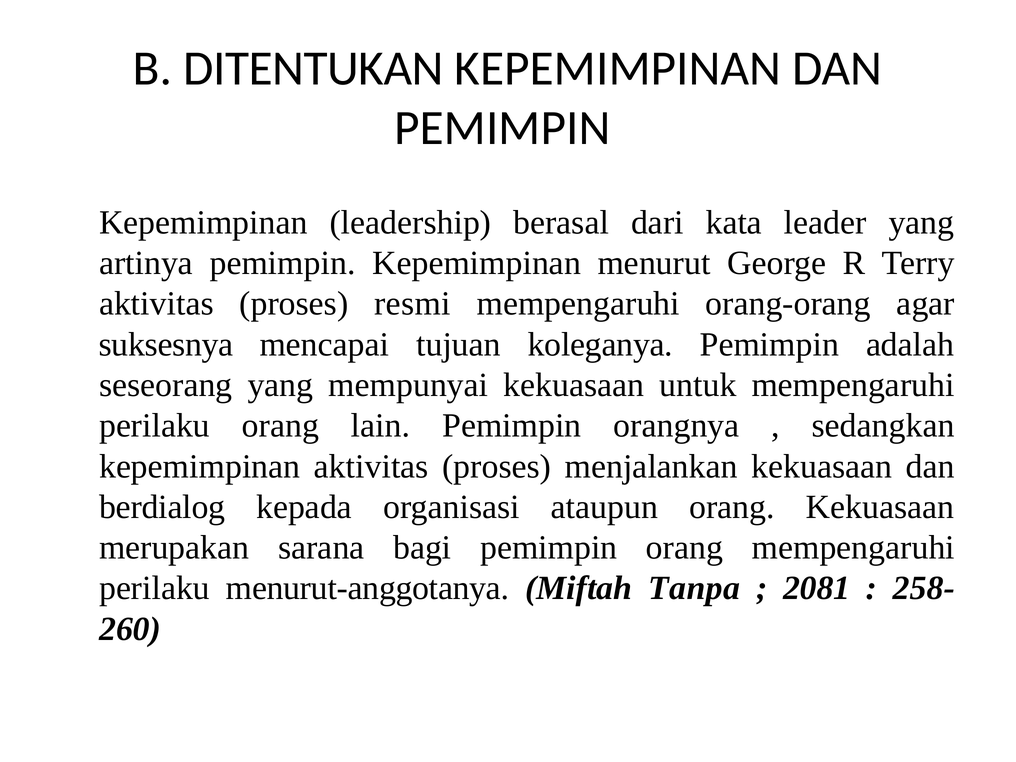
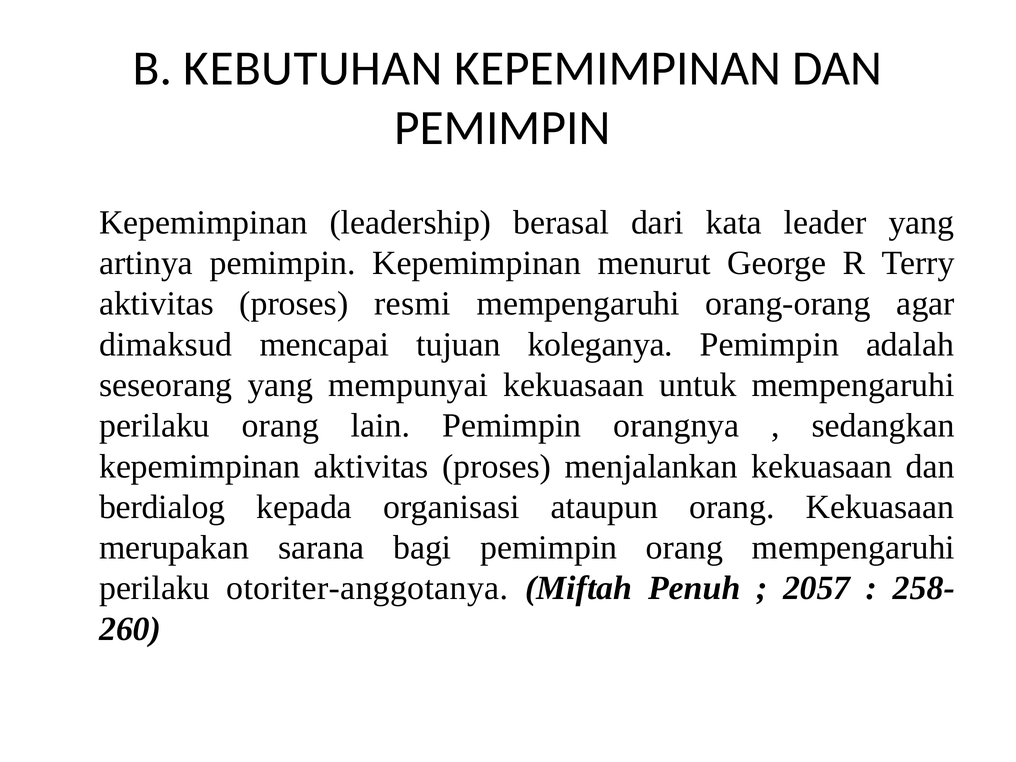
DITENTUKAN: DITENTUKAN -> KEBUTUHAN
suksesnya: suksesnya -> dimaksud
menurut-anggotanya: menurut-anggotanya -> otoriter-anggotanya
Tanpa: Tanpa -> Penuh
2081: 2081 -> 2057
